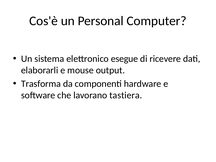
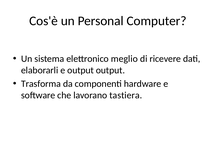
esegue: esegue -> meglio
e mouse: mouse -> output
